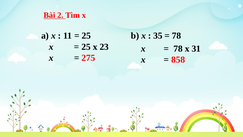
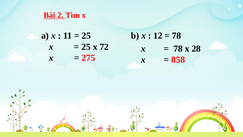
35: 35 -> 12
23: 23 -> 72
31: 31 -> 28
